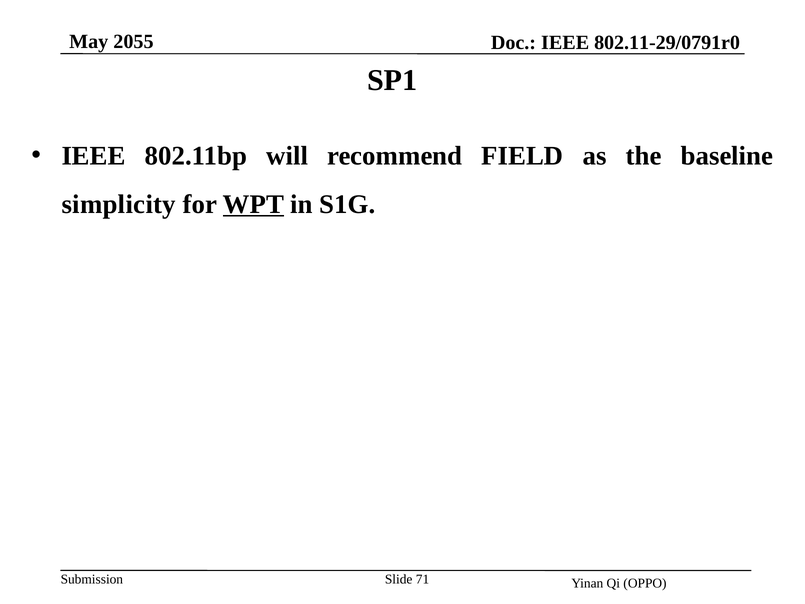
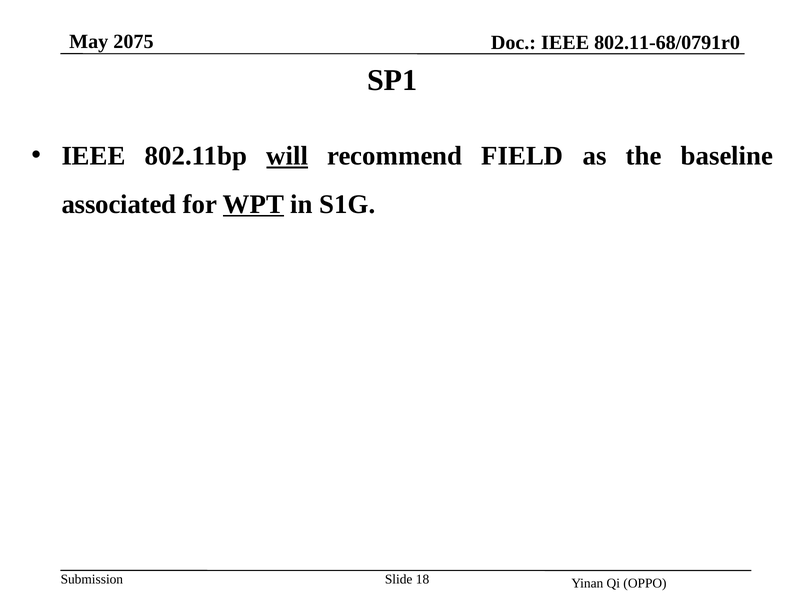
2055: 2055 -> 2075
802.11-29/0791r0: 802.11-29/0791r0 -> 802.11-68/0791r0
will underline: none -> present
simplicity: simplicity -> associated
71: 71 -> 18
